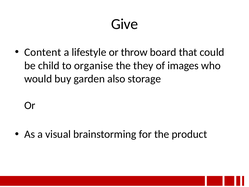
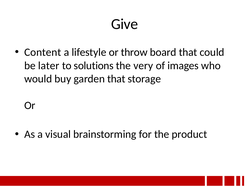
child: child -> later
organise: organise -> solutions
they: they -> very
garden also: also -> that
